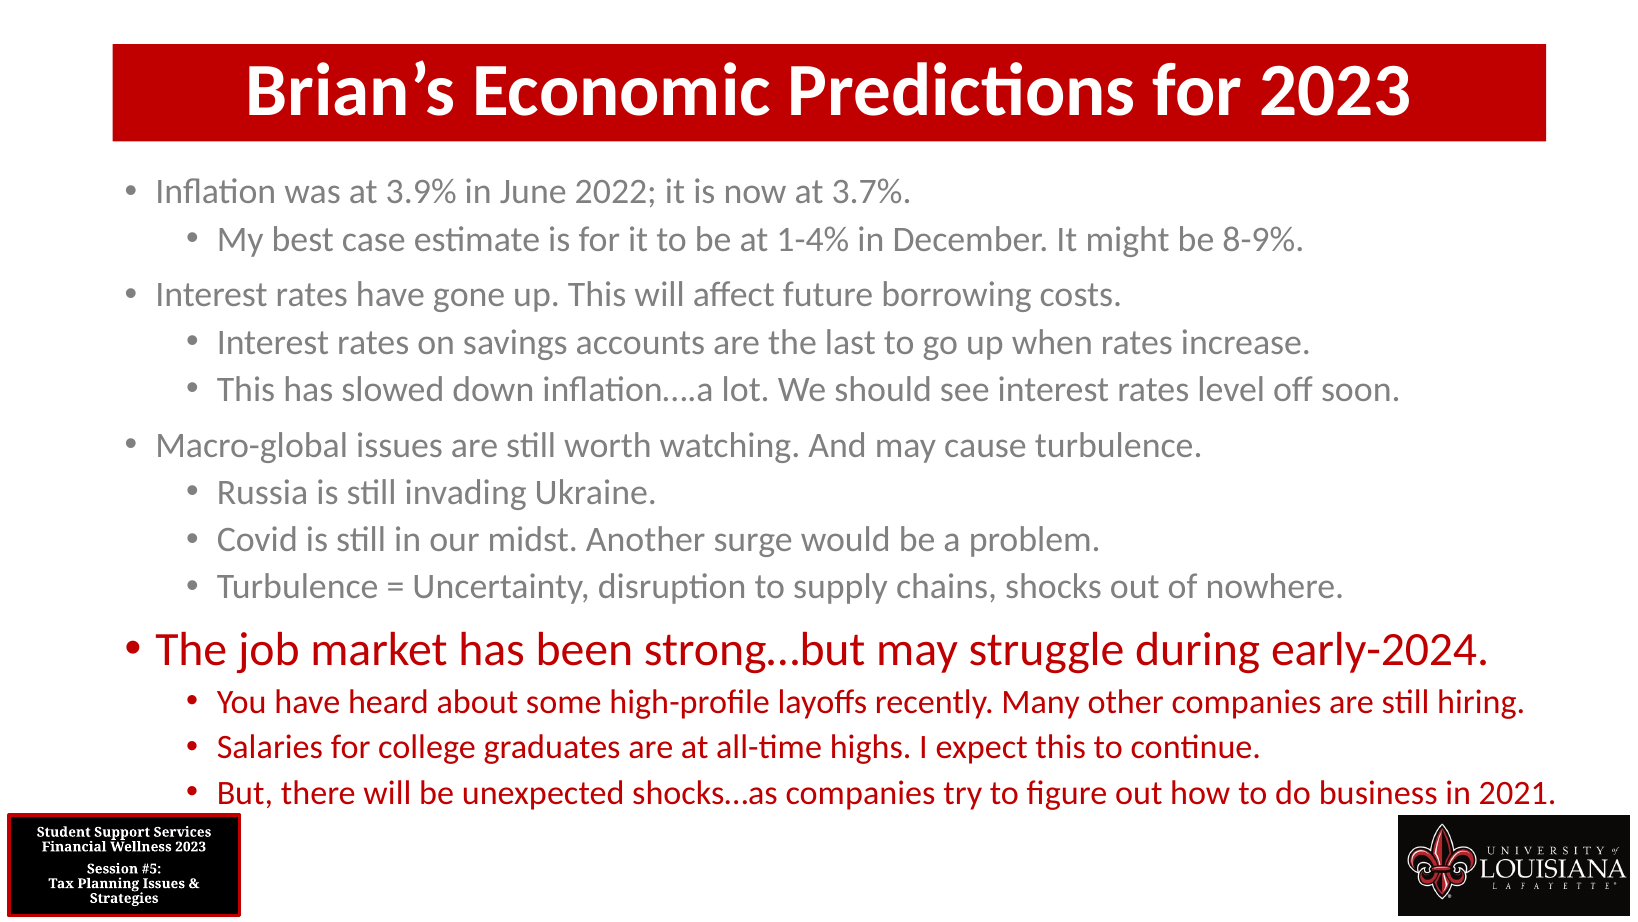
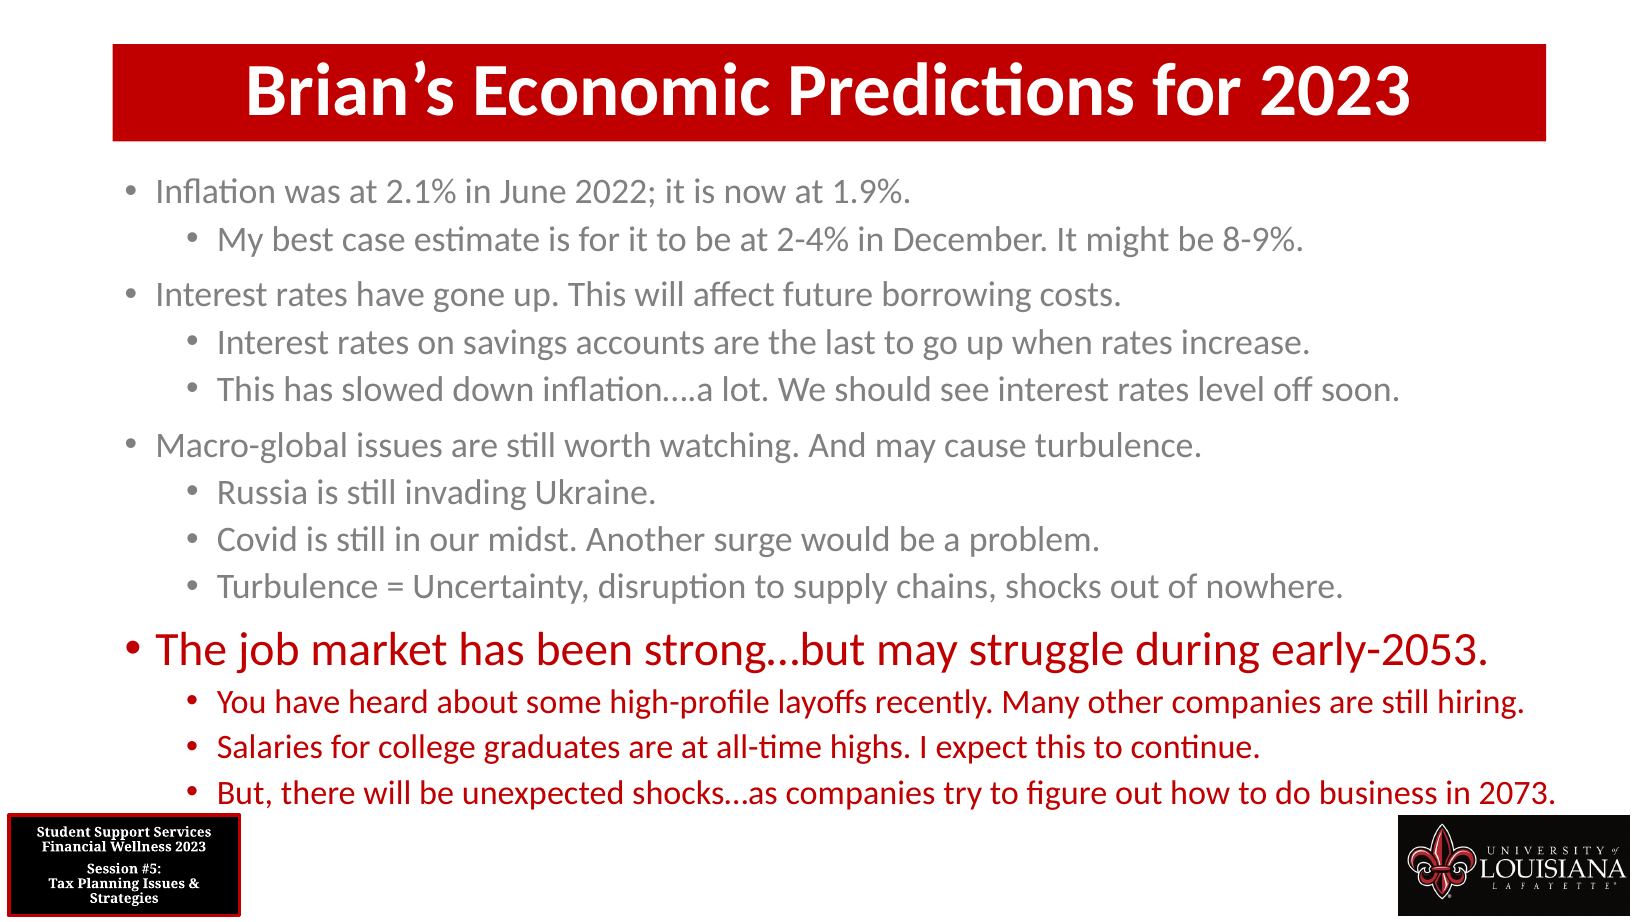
3.9%: 3.9% -> 2.1%
3.7%: 3.7% -> 1.9%
1-4%: 1-4% -> 2-4%
early-2024: early-2024 -> early-2053
2021: 2021 -> 2073
